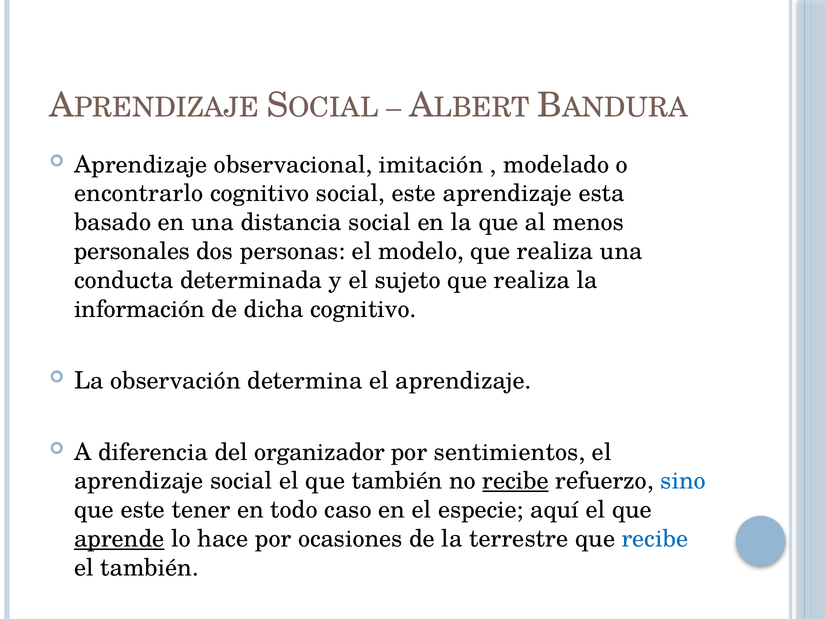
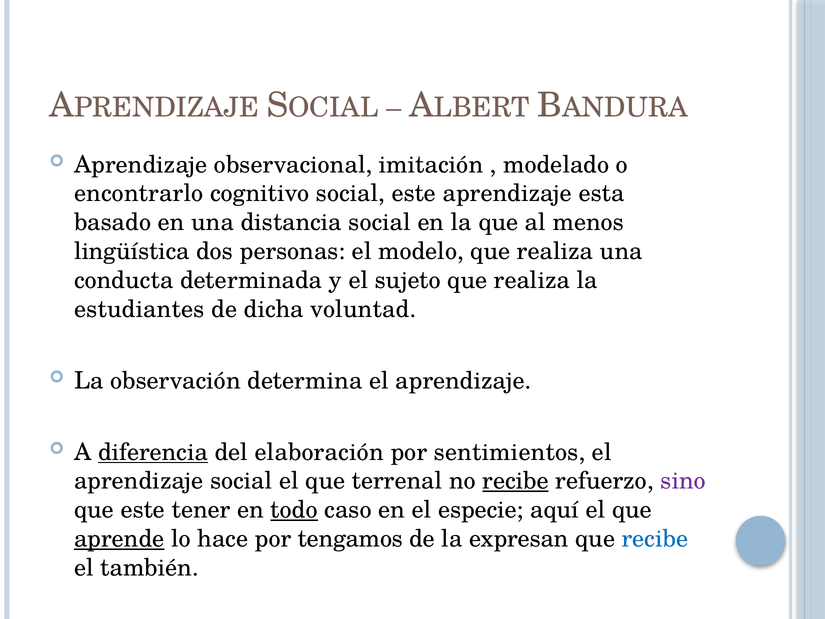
personales: personales -> lingüística
información: información -> estudiantes
dicha cognitivo: cognitivo -> voluntad
diferencia underline: none -> present
organizador: organizador -> elaboración
que también: también -> terrenal
sino colour: blue -> purple
todo underline: none -> present
ocasiones: ocasiones -> tengamos
terrestre: terrestre -> expresan
